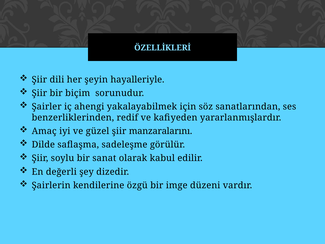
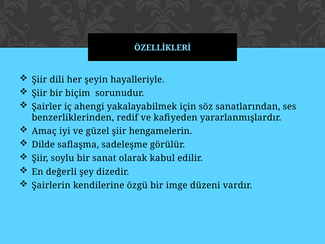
manzaralarını: manzaralarını -> hengamelerin
